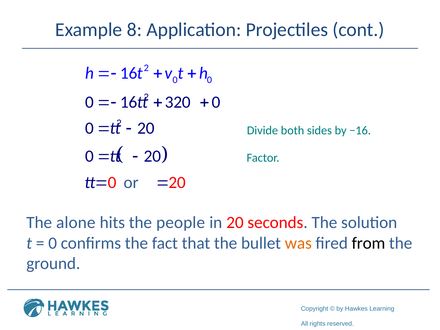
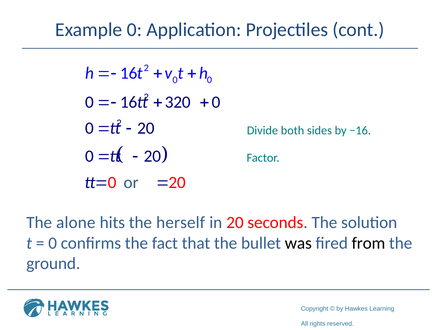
Example 8: 8 -> 0
people: people -> herself
was colour: orange -> black
